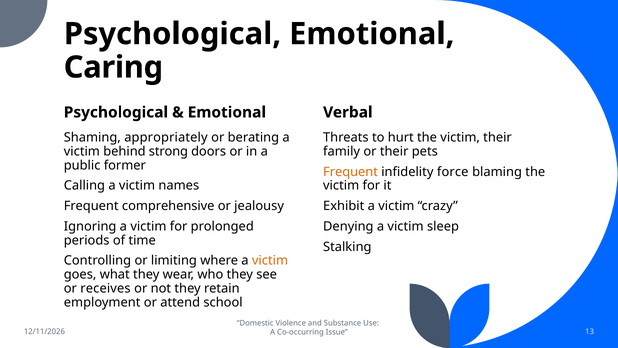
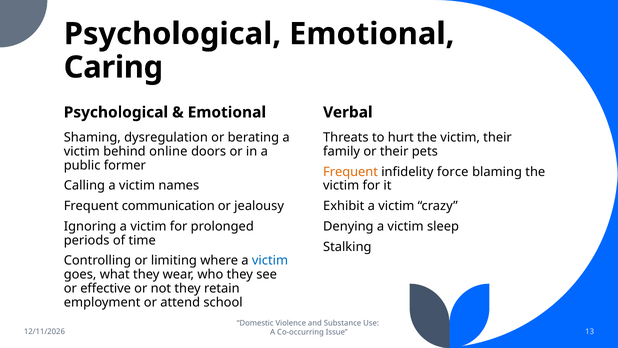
appropriately: appropriately -> dysregulation
strong: strong -> online
comprehensive: comprehensive -> communication
victim at (270, 260) colour: orange -> blue
receives: receives -> effective
